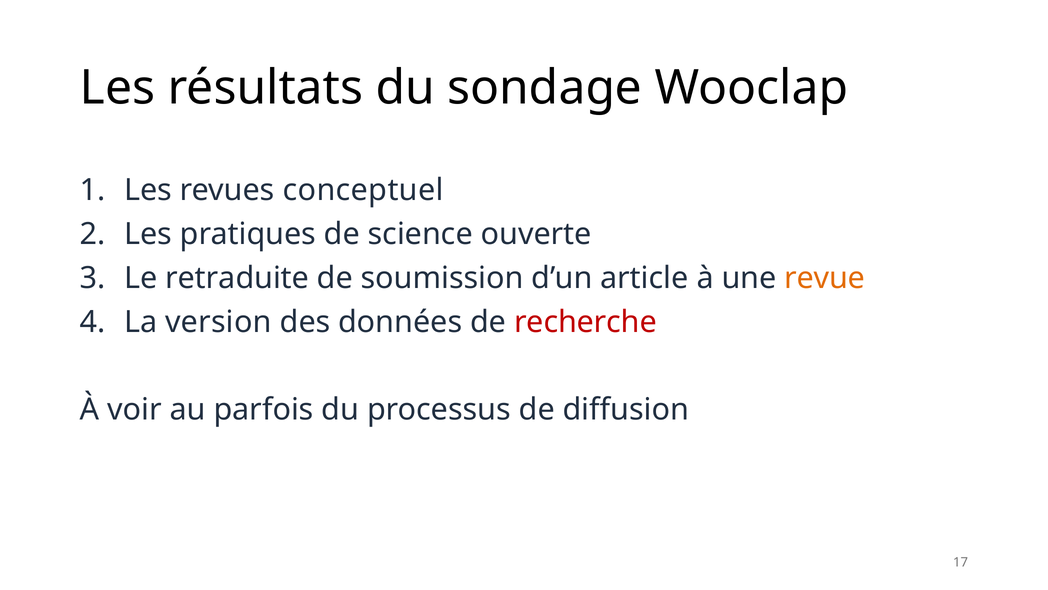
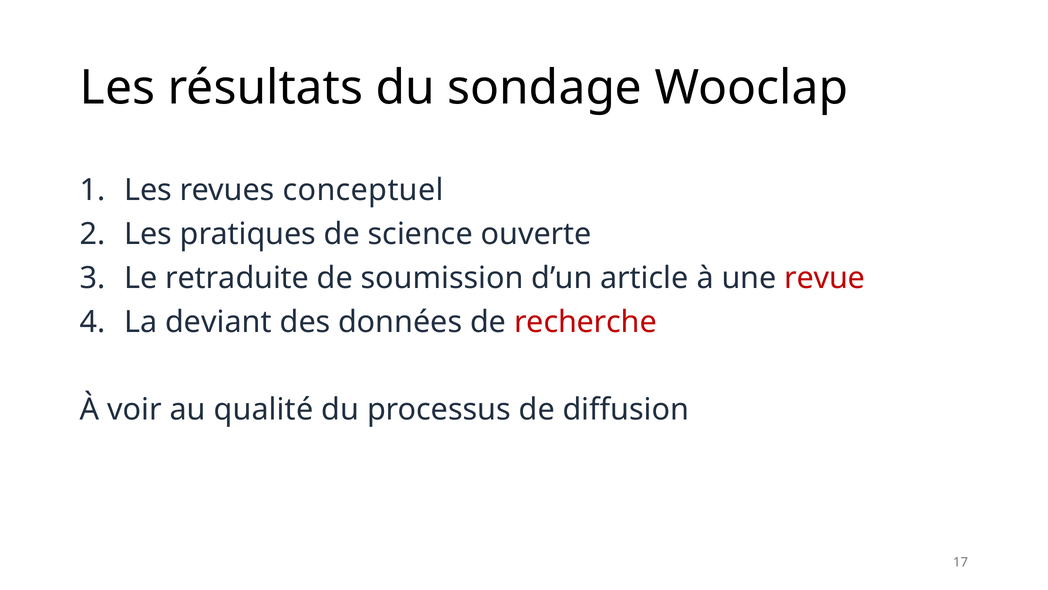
revue colour: orange -> red
version: version -> deviant
parfois: parfois -> qualité
